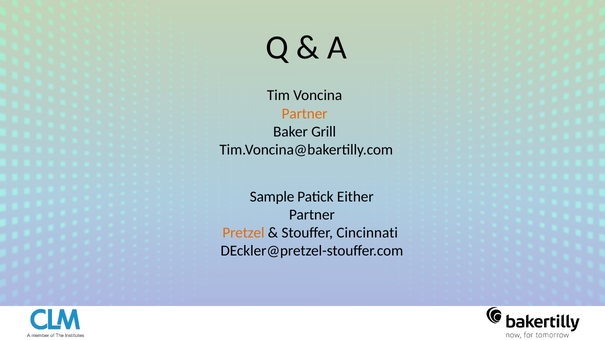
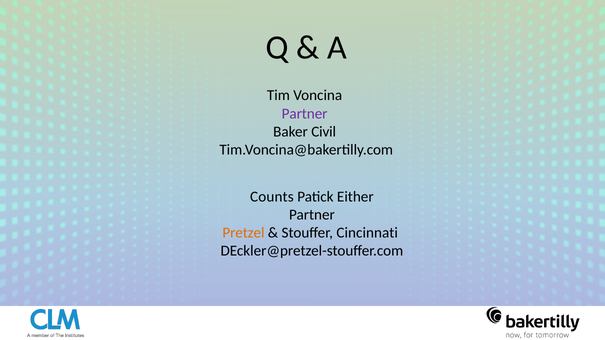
Partner at (305, 114) colour: orange -> purple
Grill: Grill -> Civil
Sample: Sample -> Counts
